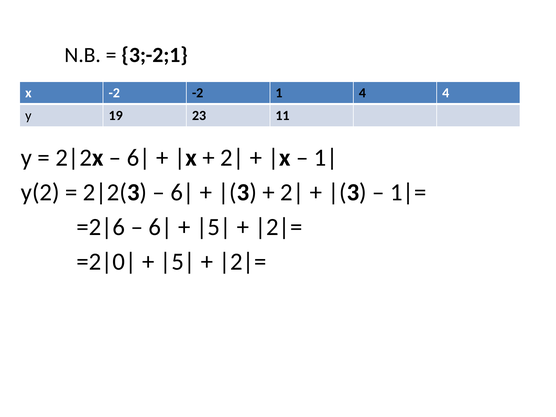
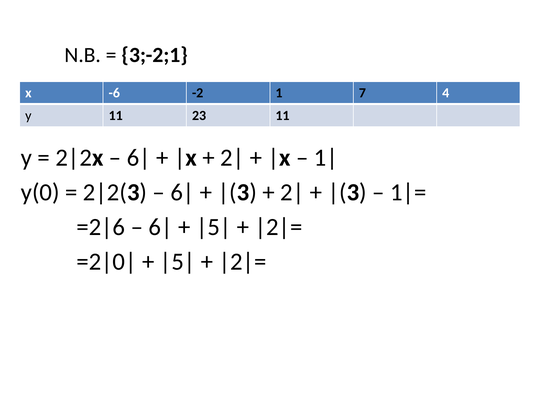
x -2: -2 -> -6
1 4: 4 -> 7
y 19: 19 -> 11
y(2: y(2 -> y(0
